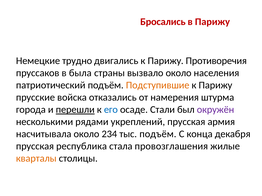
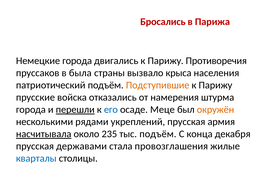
в Парижу: Парижу -> Парижа
Немецкие трудно: трудно -> города
вызвало около: около -> крыса
Стали: Стали -> Меце
окружён colour: purple -> orange
насчитывала underline: none -> present
234: 234 -> 235
республика: республика -> державами
кварталы colour: orange -> blue
